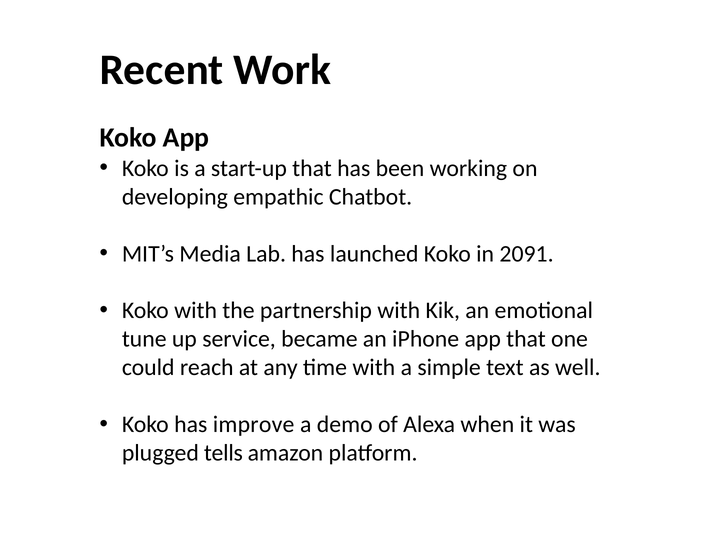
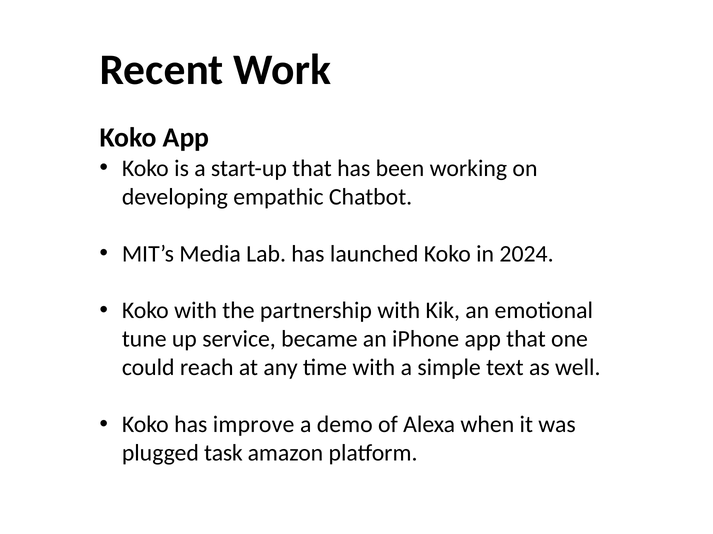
2091: 2091 -> 2024
tells: tells -> task
